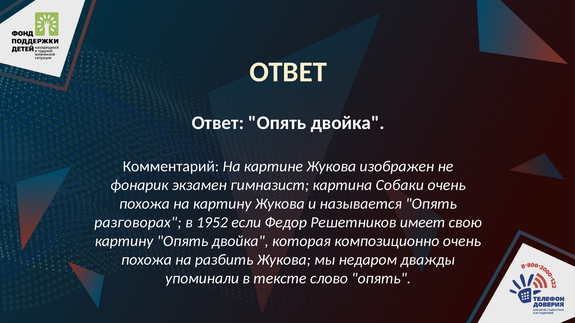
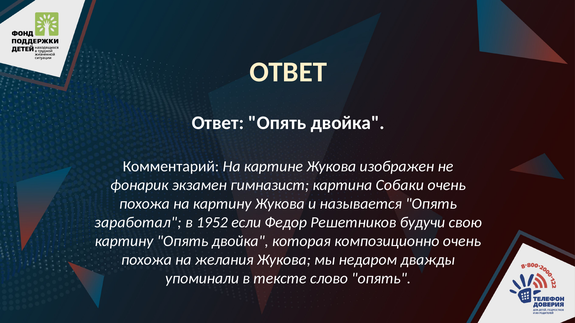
разговорах: разговорах -> заработал
имеет: имеет -> будучи
разбить: разбить -> желания
